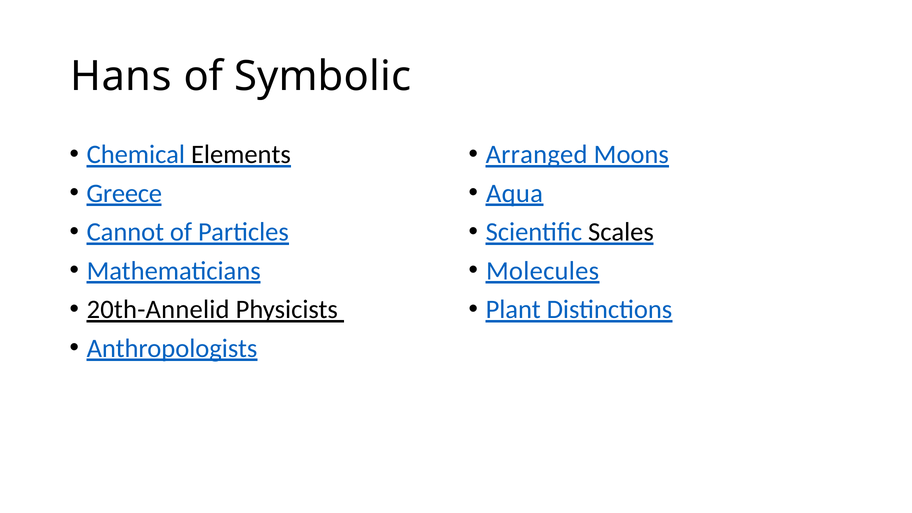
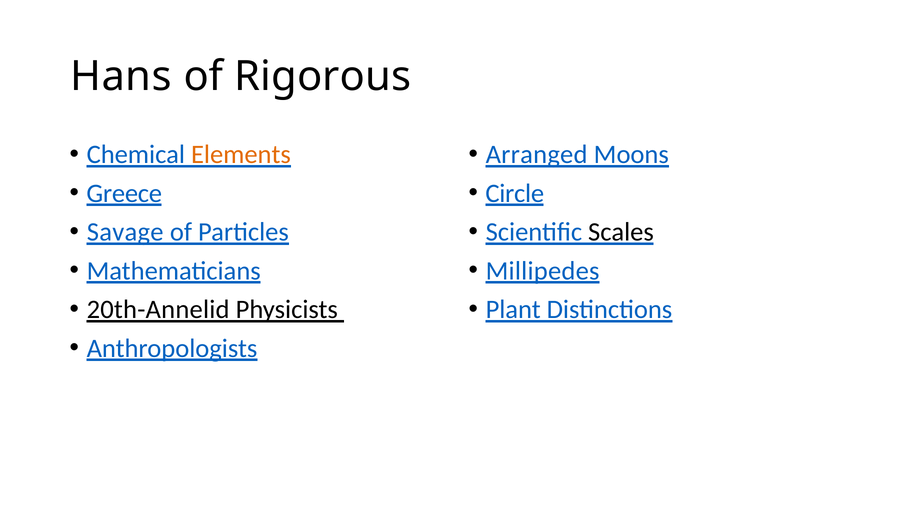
Symbolic: Symbolic -> Rigorous
Elements colour: black -> orange
Aqua: Aqua -> Circle
Cannot: Cannot -> Savage
Molecules: Molecules -> Millipedes
